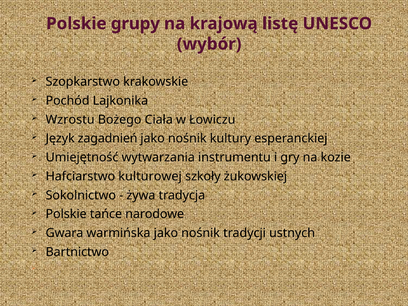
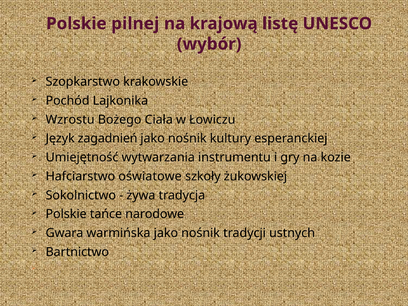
grupy: grupy -> pilnej
kulturowej: kulturowej -> oświatowe
